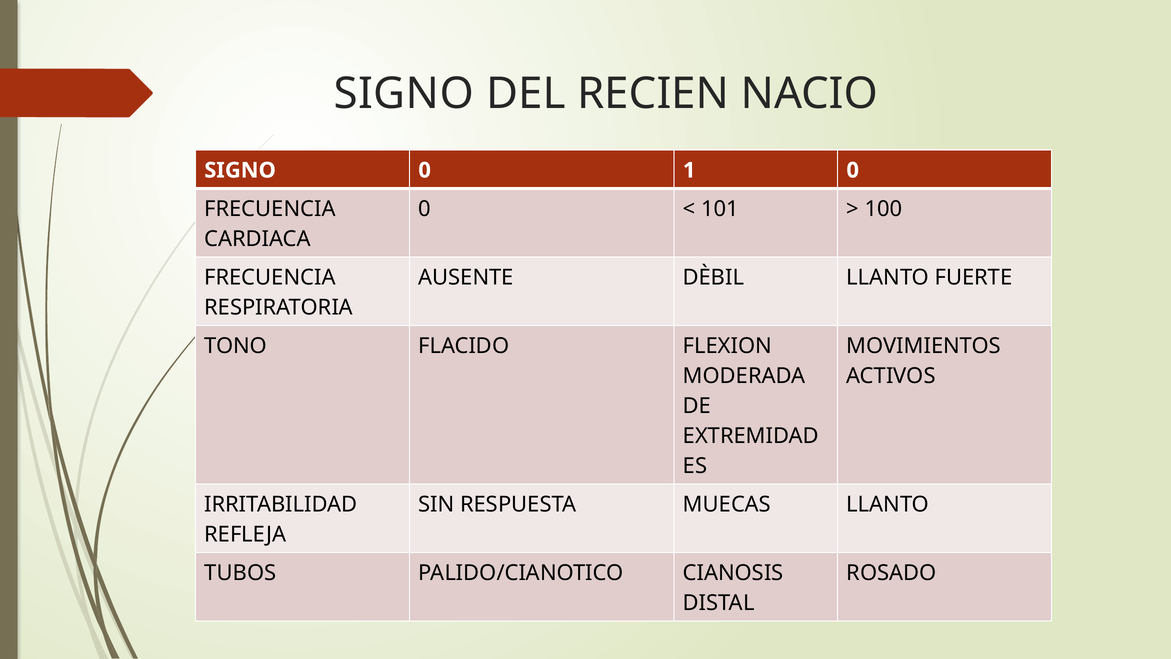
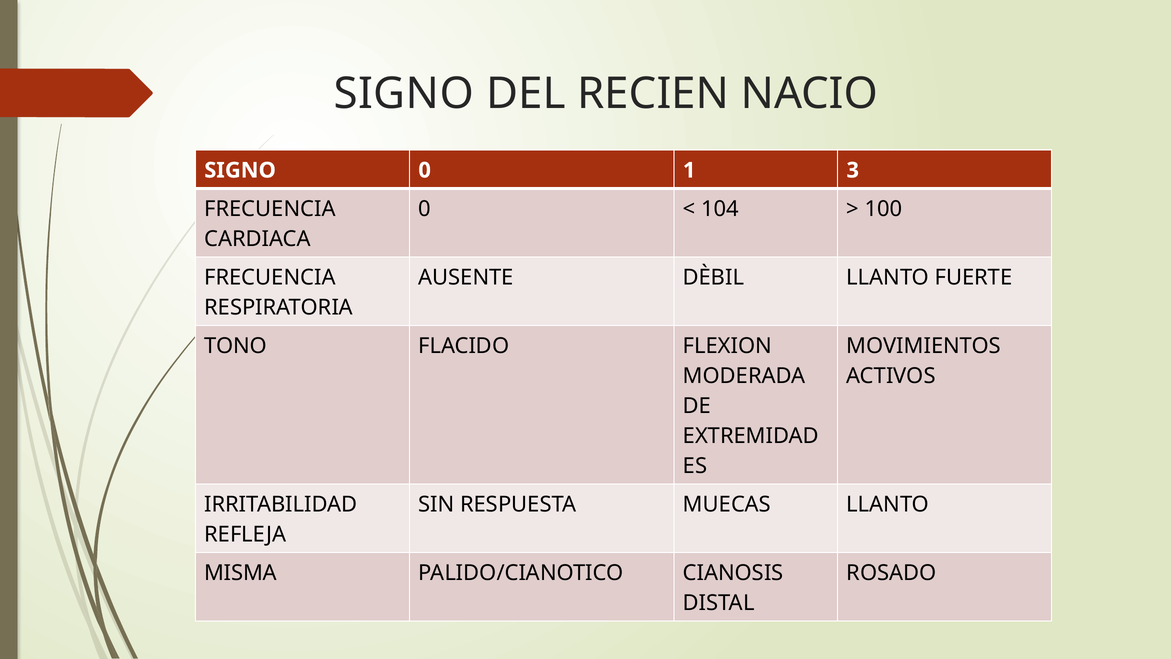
1 0: 0 -> 3
101: 101 -> 104
TUBOS: TUBOS -> MISMA
